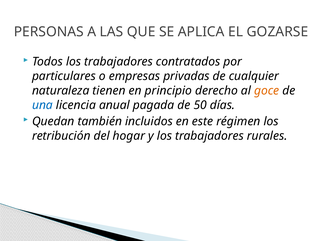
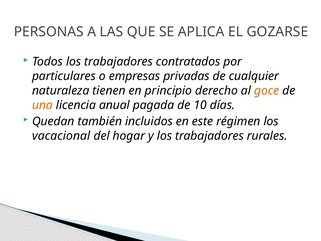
una colour: blue -> orange
50: 50 -> 10
retribución: retribución -> vacacional
